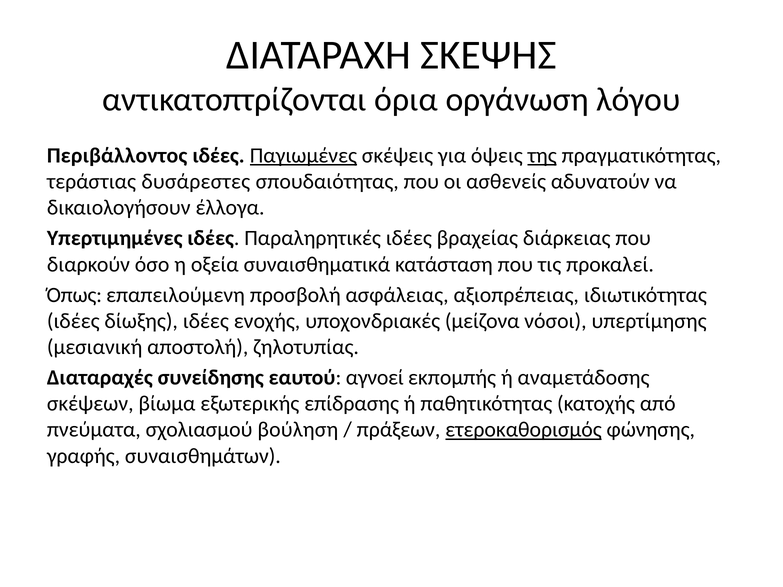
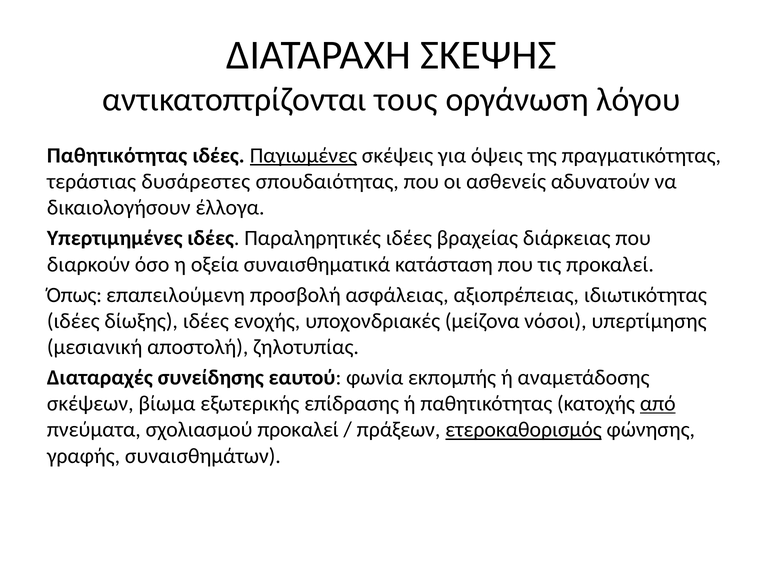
όρια: όρια -> τους
Περιβάλλοντος at (117, 156): Περιβάλλοντος -> Παθητικότητας
της underline: present -> none
αγνοεί: αγνοεί -> φωνία
από underline: none -> present
σχολιασμού βούληση: βούληση -> προκαλεί
